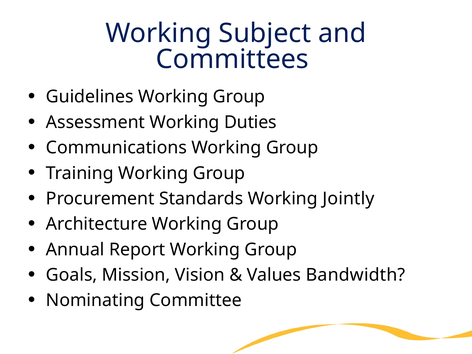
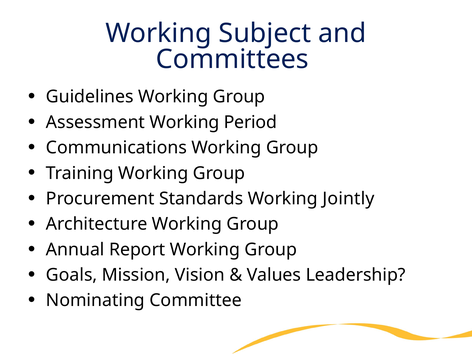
Duties: Duties -> Period
Bandwidth: Bandwidth -> Leadership
